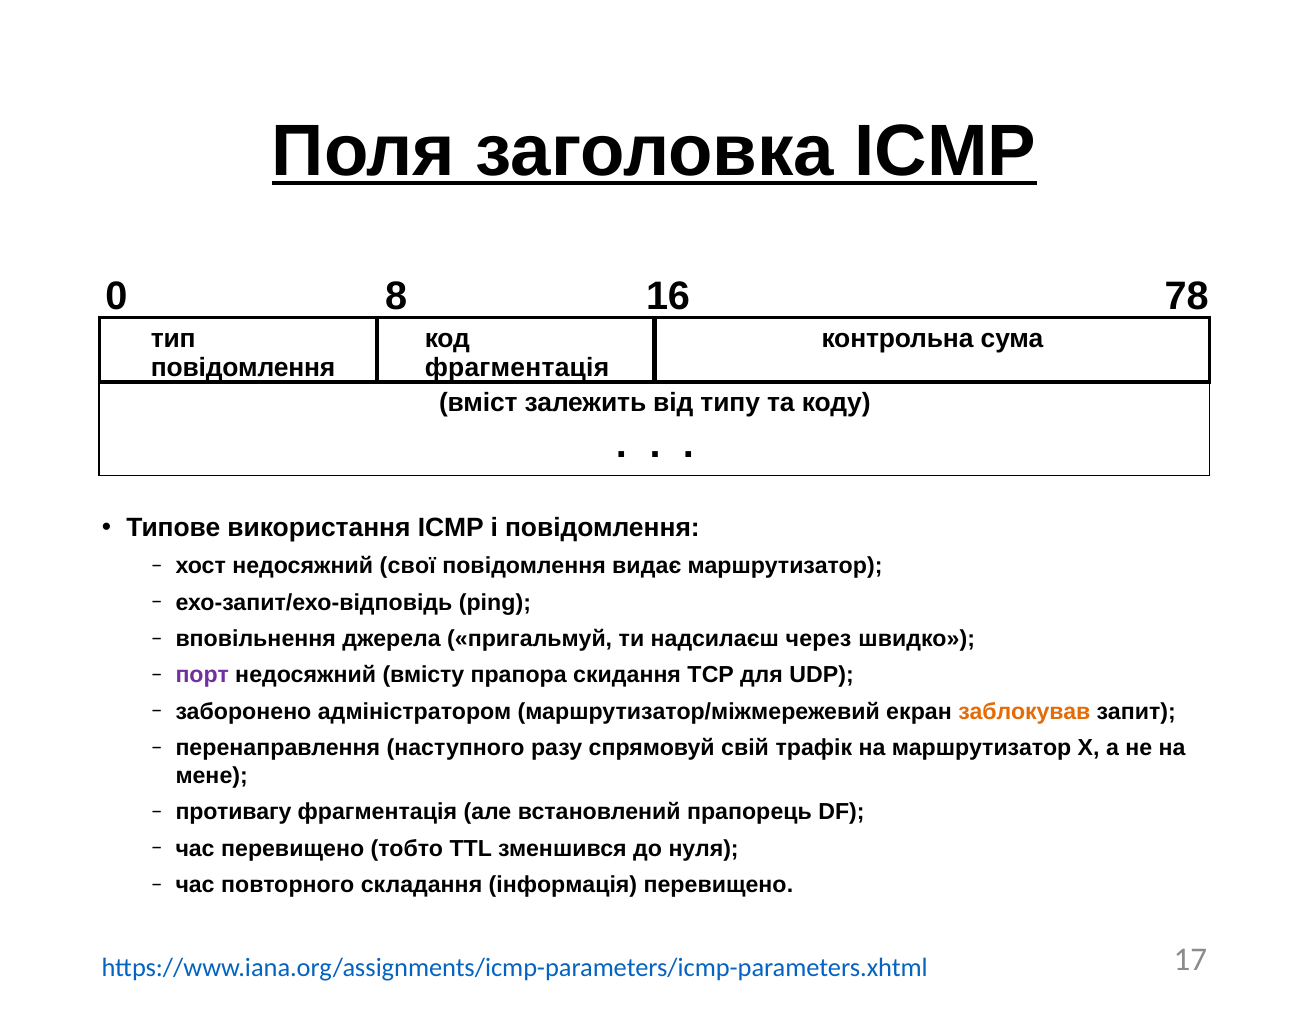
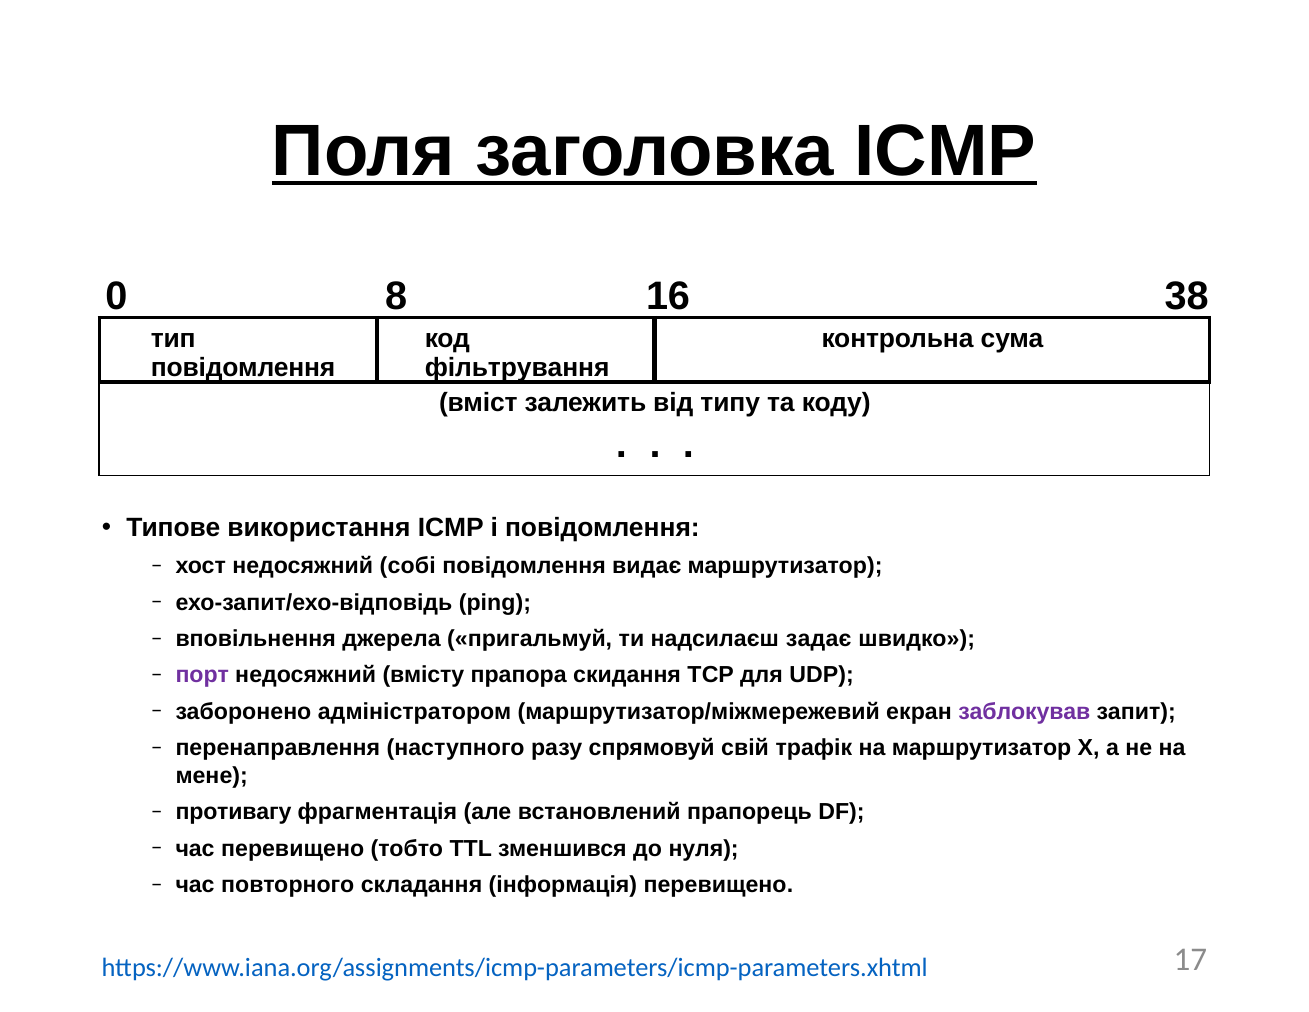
78: 78 -> 38
фрагментація at (517, 368): фрагментація -> фільтрування
свої: свої -> собі
через: через -> задає
заблокував colour: orange -> purple
